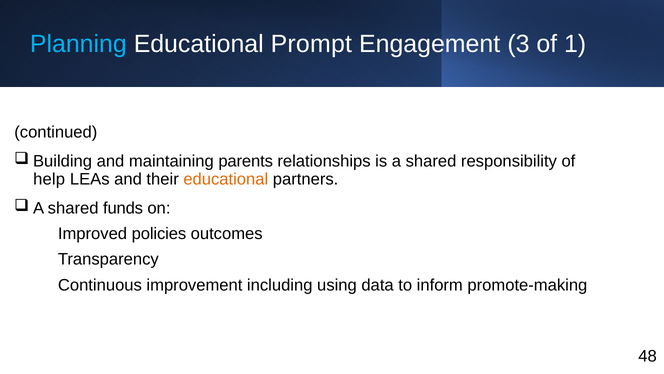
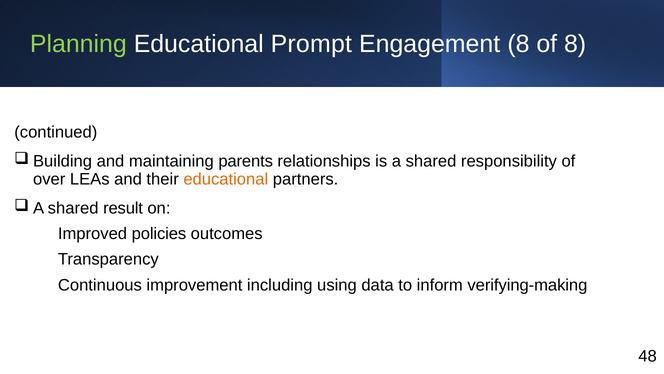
Planning colour: light blue -> light green
Engagement 3: 3 -> 8
of 1: 1 -> 8
help: help -> over
funds: funds -> result
promote-making: promote-making -> verifying-making
